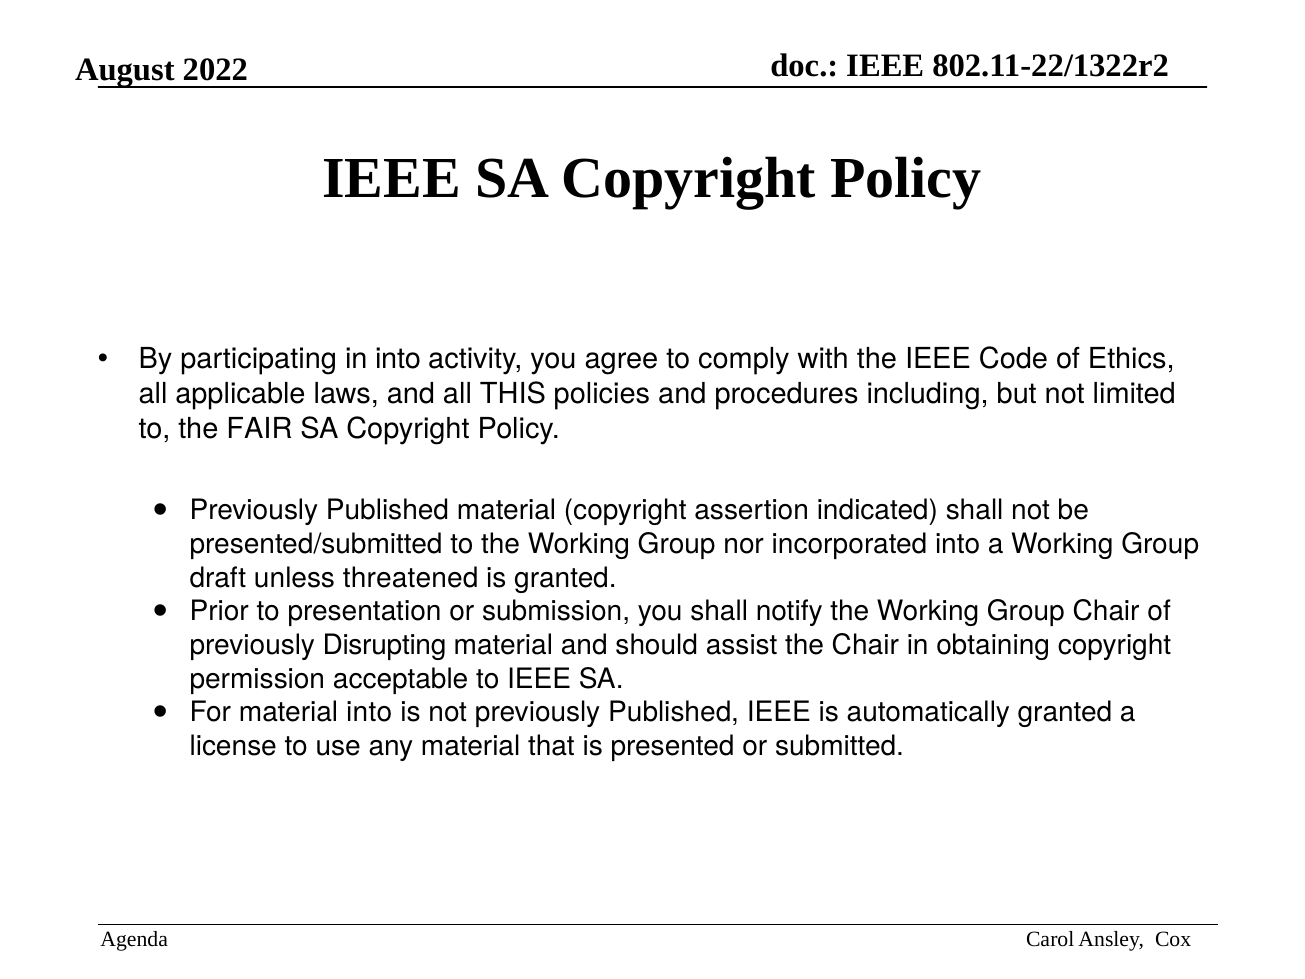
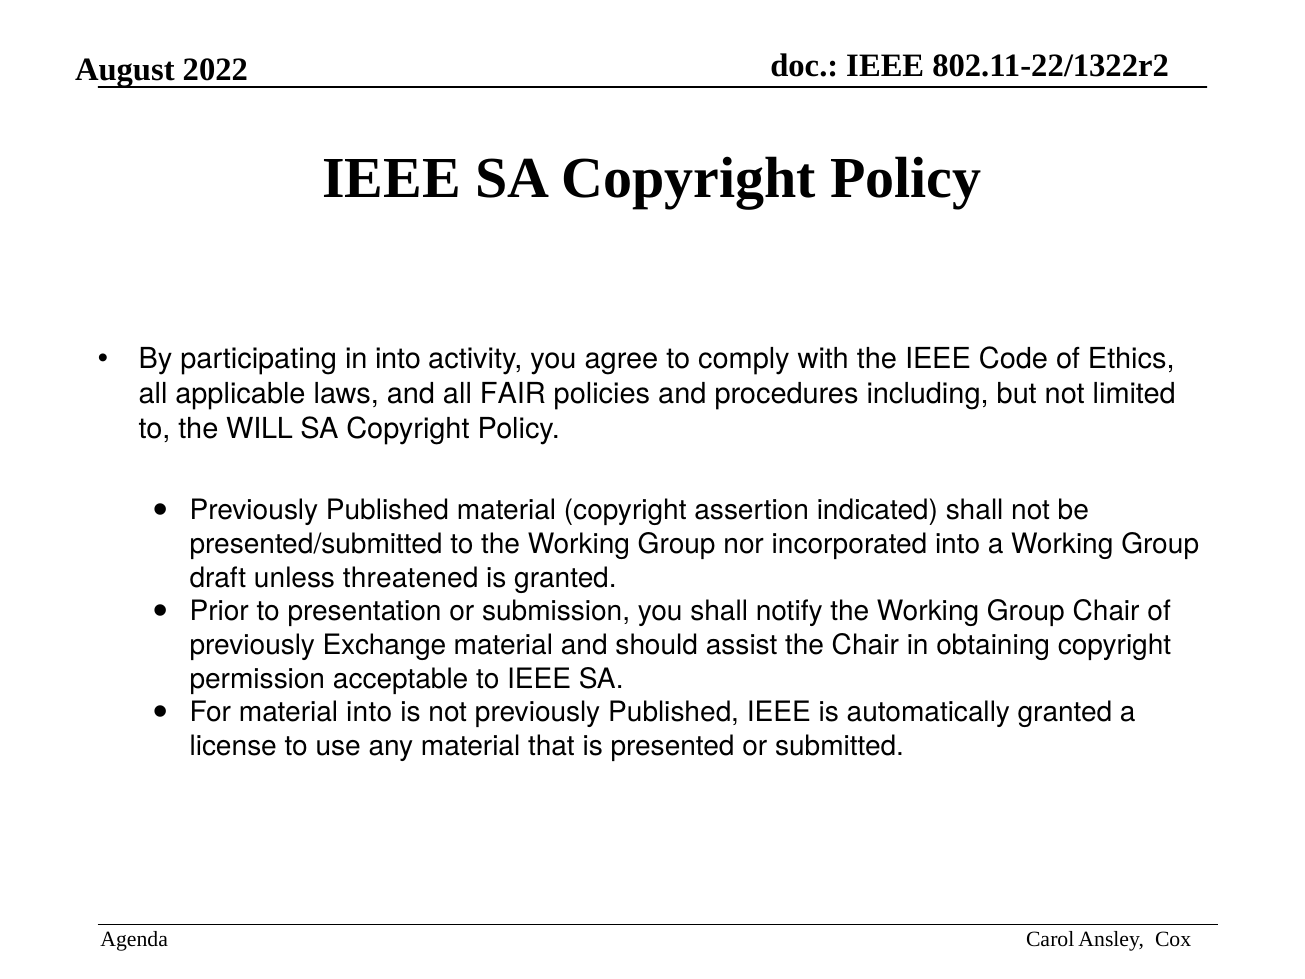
THIS: THIS -> FAIR
FAIR: FAIR -> WILL
Disrupting: Disrupting -> Exchange
